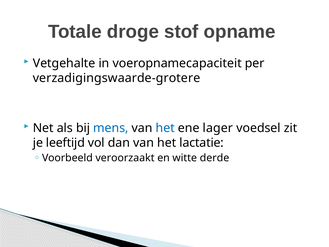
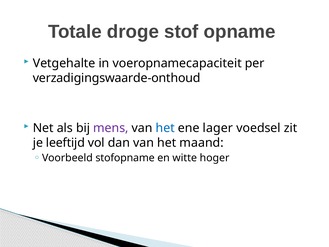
verzadigingswaarde-grotere: verzadigingswaarde-grotere -> verzadigingswaarde-onthoud
mens colour: blue -> purple
lactatie: lactatie -> maand
veroorzaakt: veroorzaakt -> stofopname
derde: derde -> hoger
